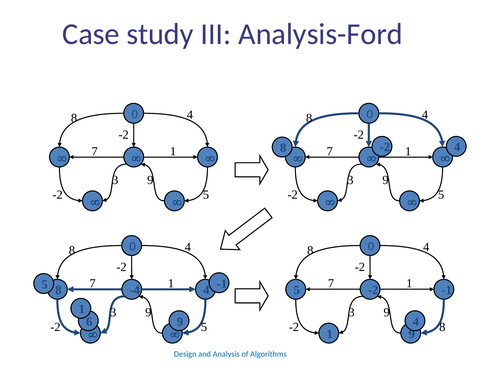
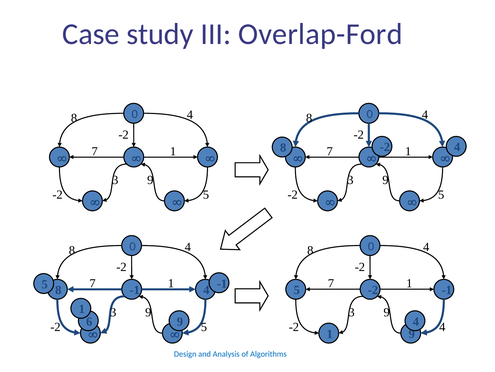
Analysis-Ford: Analysis-Ford -> Overlap-Ford
-4 at (135, 290): -4 -> -1
8 at (442, 326): 8 -> 4
